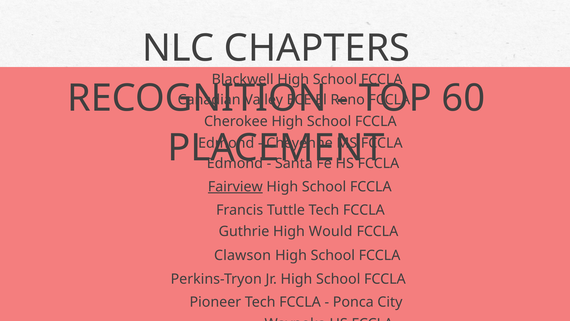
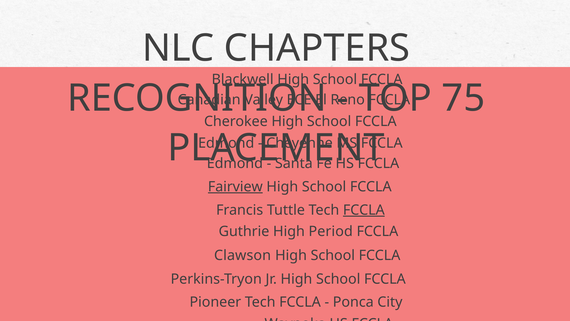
60: 60 -> 75
FCCLA at (364, 210) underline: none -> present
Would: Would -> Period
